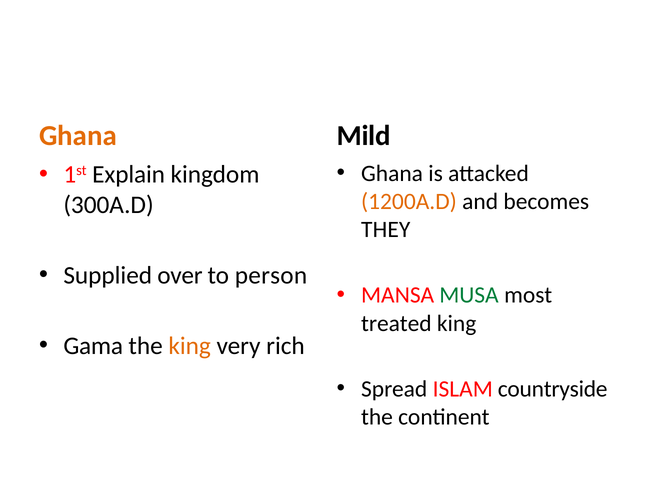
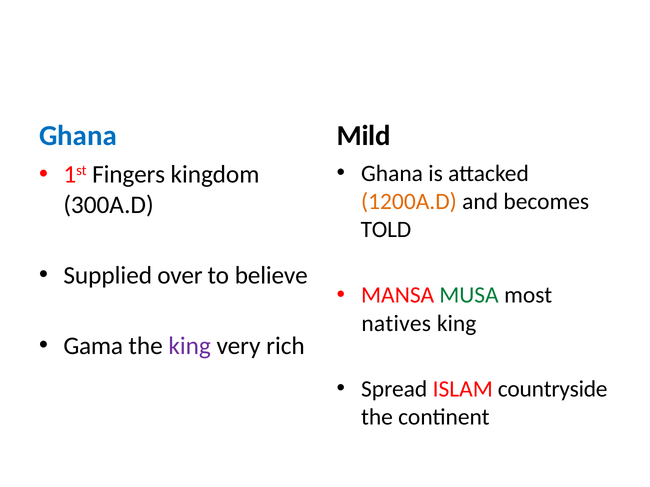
Ghana at (78, 136) colour: orange -> blue
Explain: Explain -> Fingers
THEY: THEY -> TOLD
person: person -> believe
treated: treated -> natives
king at (190, 346) colour: orange -> purple
